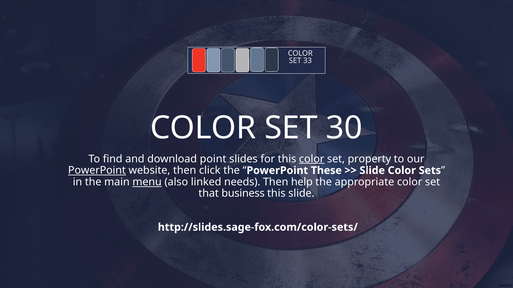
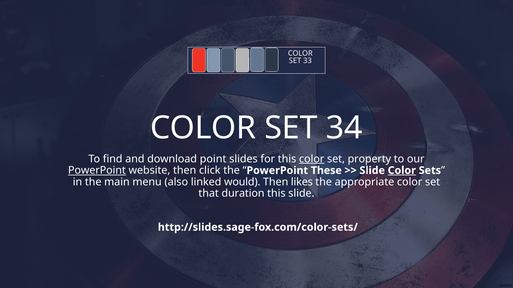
30: 30 -> 34
Color at (402, 171) underline: none -> present
menu underline: present -> none
needs: needs -> would
help: help -> likes
business: business -> duration
